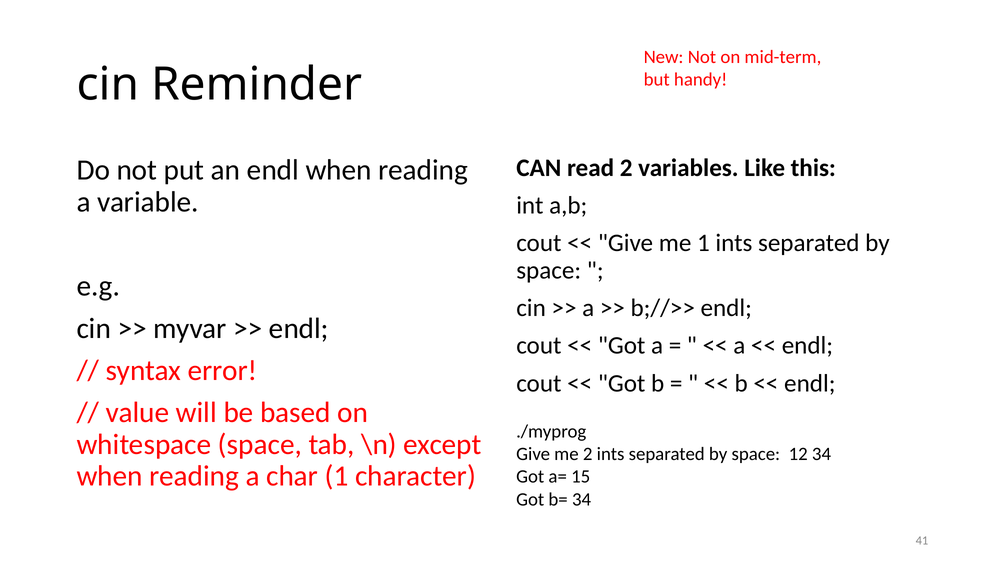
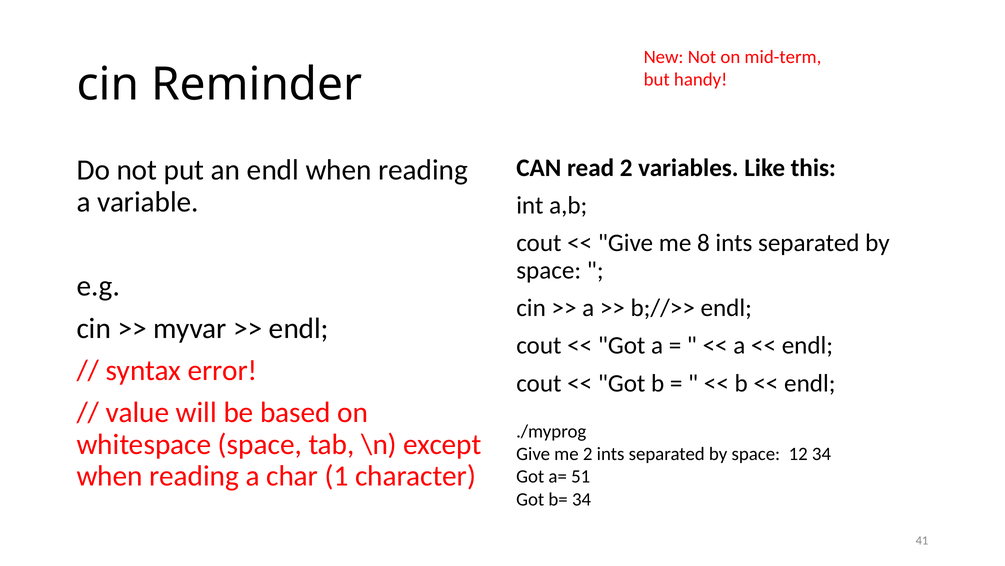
me 1: 1 -> 8
15: 15 -> 51
